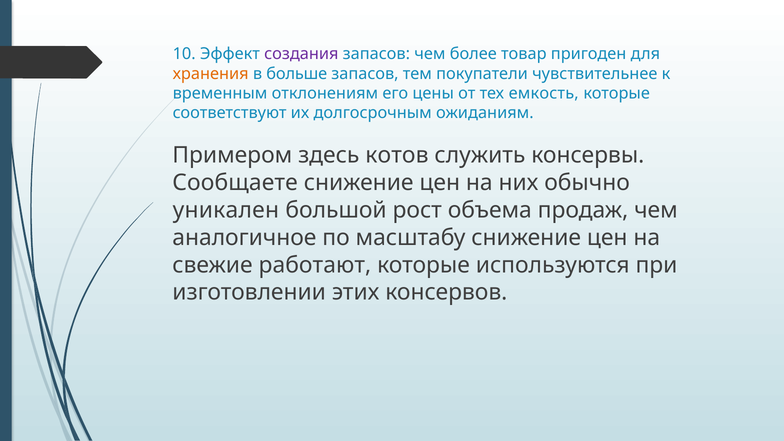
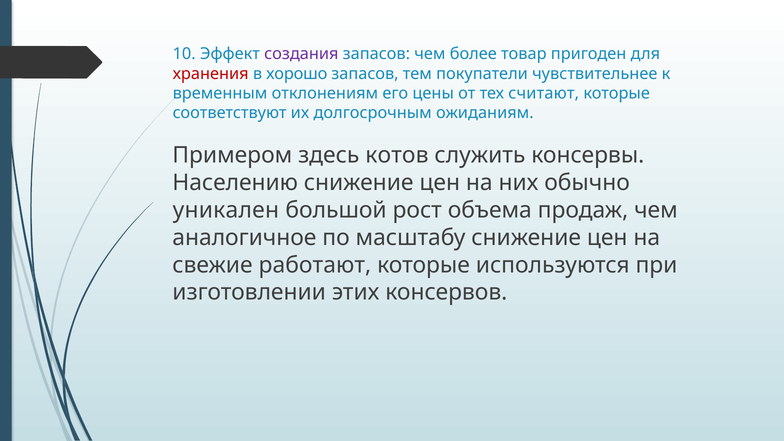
хранения colour: orange -> red
больше: больше -> хорошо
емкость: емкость -> считают
Сообщаете: Сообщаете -> Населению
